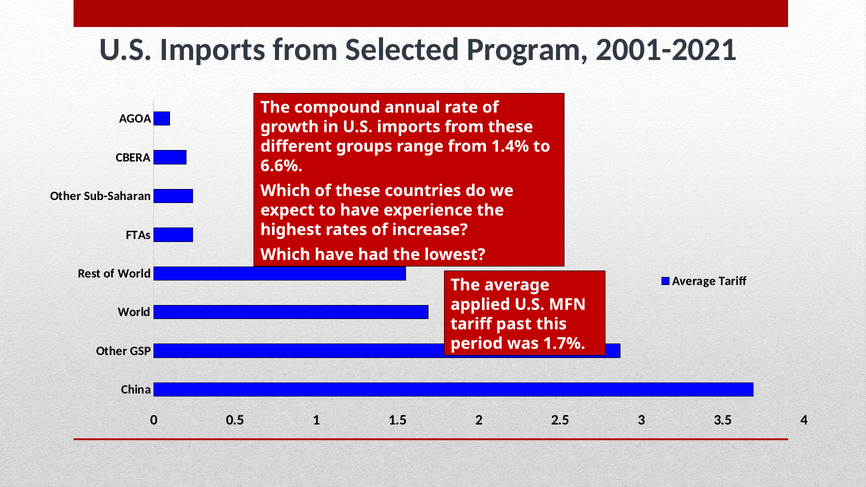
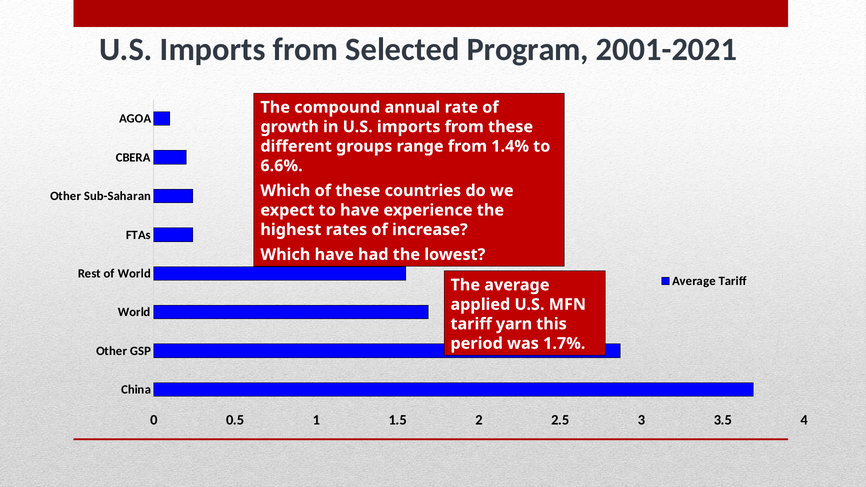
past: past -> yarn
